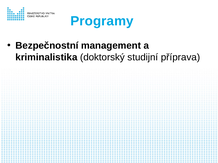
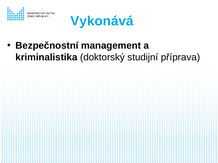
Programy: Programy -> Vykonává
